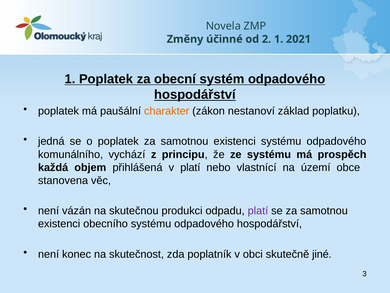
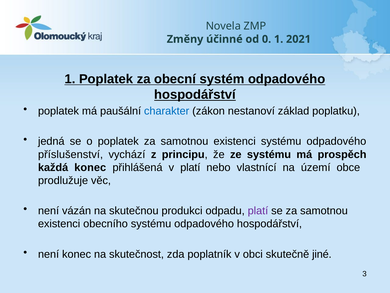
2: 2 -> 0
charakter colour: orange -> blue
komunálního: komunálního -> příslušenství
každá objem: objem -> konec
stanovena: stanovena -> prodlužuje
